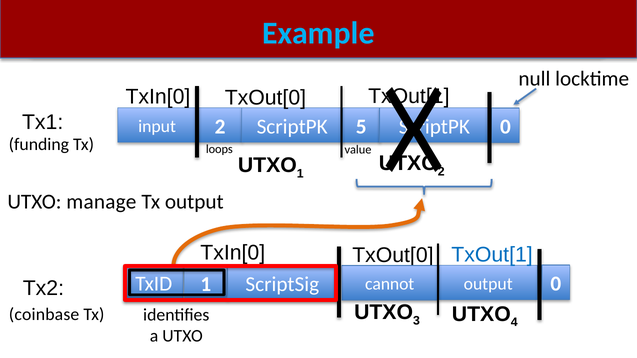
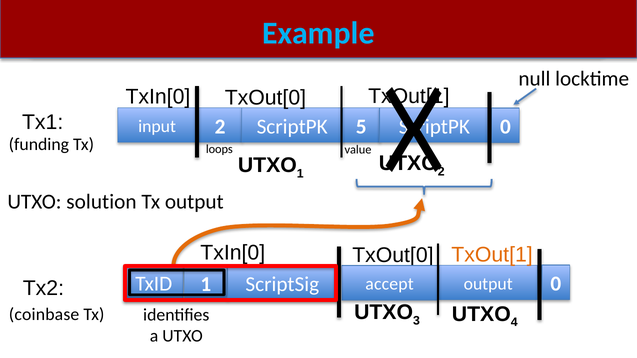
manage: manage -> solution
TxOut[1 at (492, 255) colour: blue -> orange
cannot: cannot -> accept
